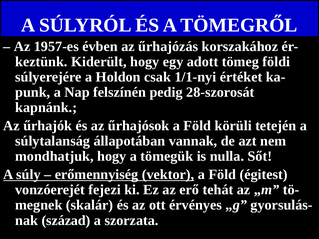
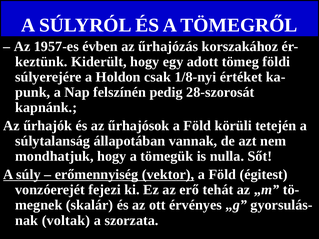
1/1-nyi: 1/1-nyi -> 1/8-nyi
század: század -> voltak
